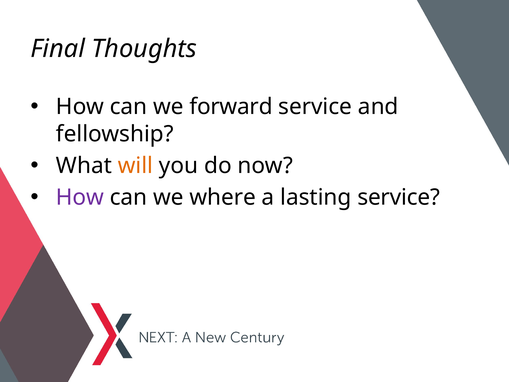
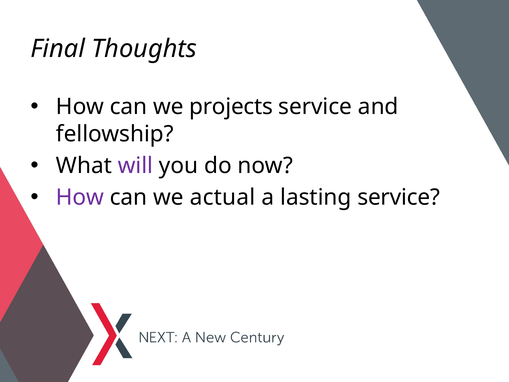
forward: forward -> projects
will colour: orange -> purple
where: where -> actual
